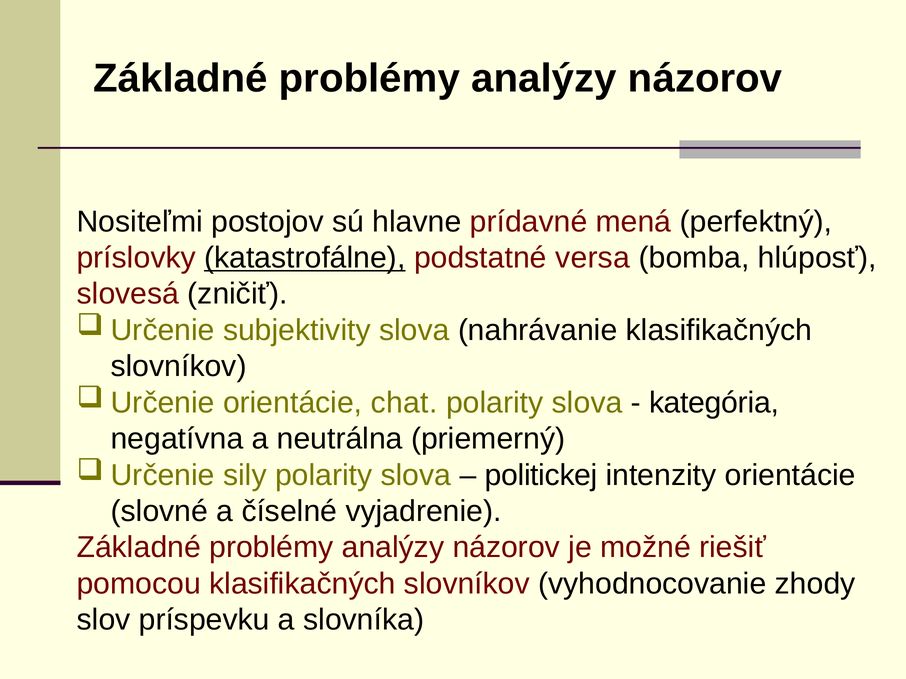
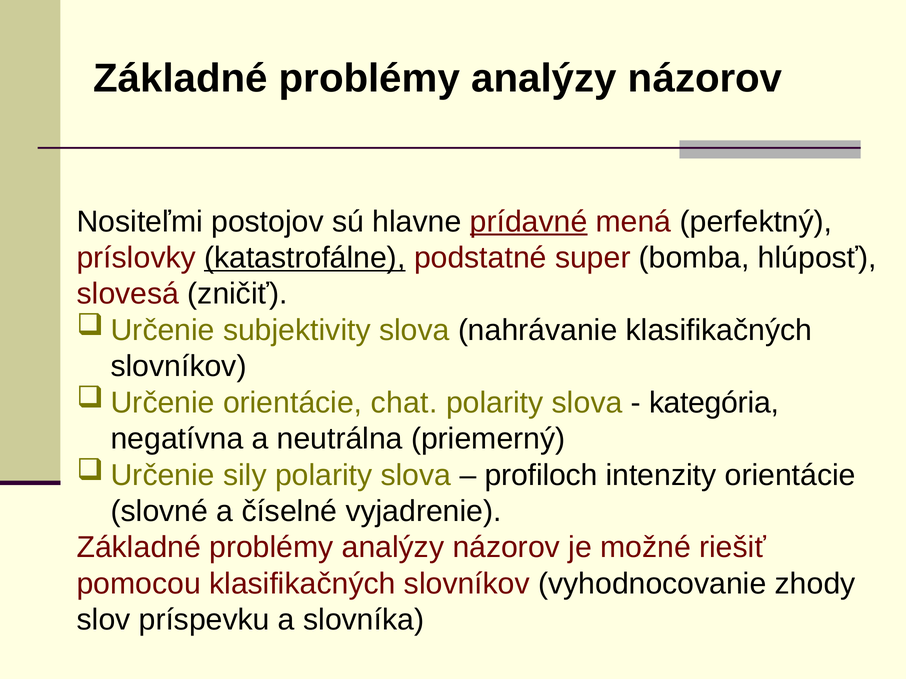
prídavné underline: none -> present
versa: versa -> super
politickej: politickej -> profiloch
